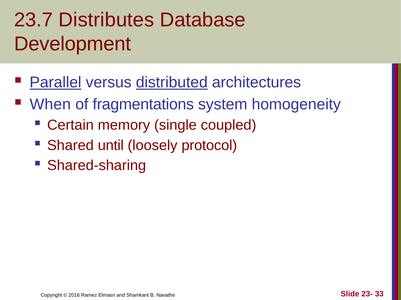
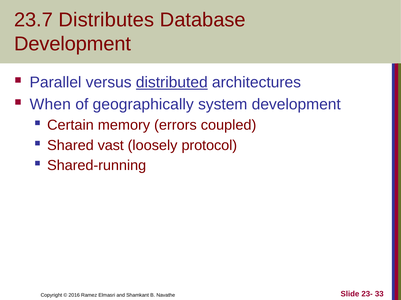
Parallel underline: present -> none
fragmentations: fragmentations -> geographically
system homogeneity: homogeneity -> development
single: single -> errors
until: until -> vast
Shared-sharing: Shared-sharing -> Shared-running
